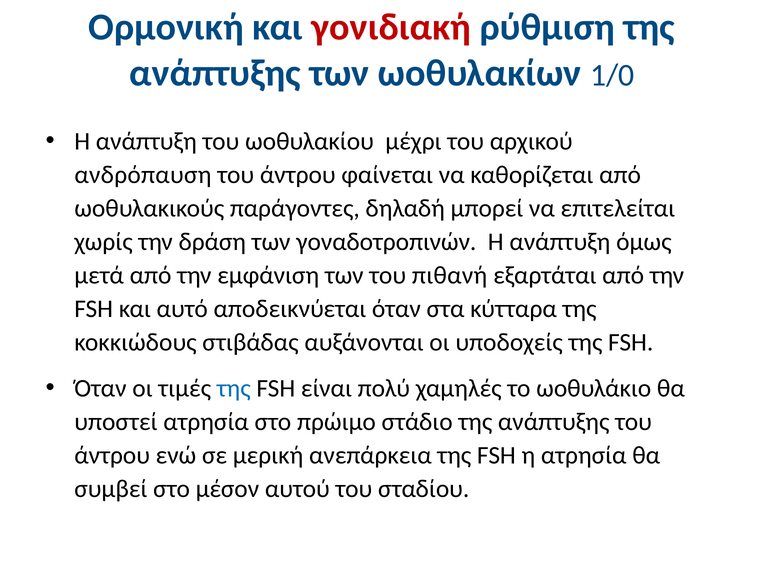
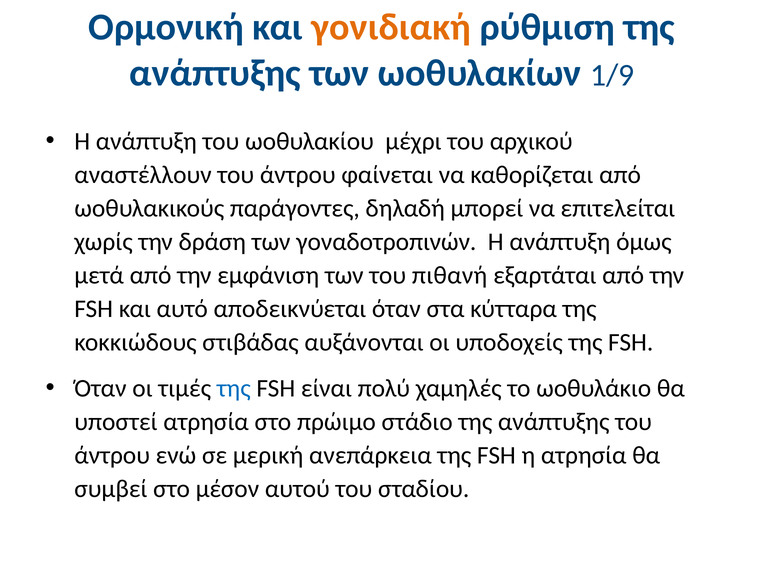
γονιδιακή colour: red -> orange
1/0: 1/0 -> 1/9
ανδρόπαυση: ανδρόπαυση -> αναστέλλουν
